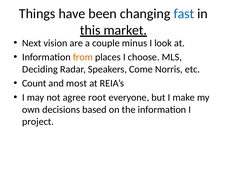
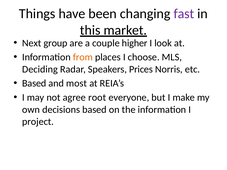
fast colour: blue -> purple
vision: vision -> group
minus: minus -> higher
Come: Come -> Prices
Count at (34, 83): Count -> Based
